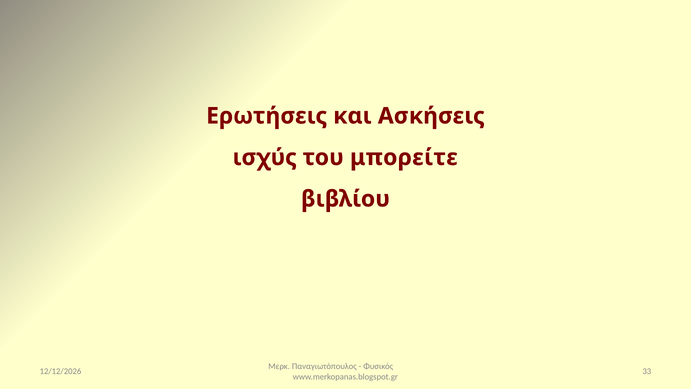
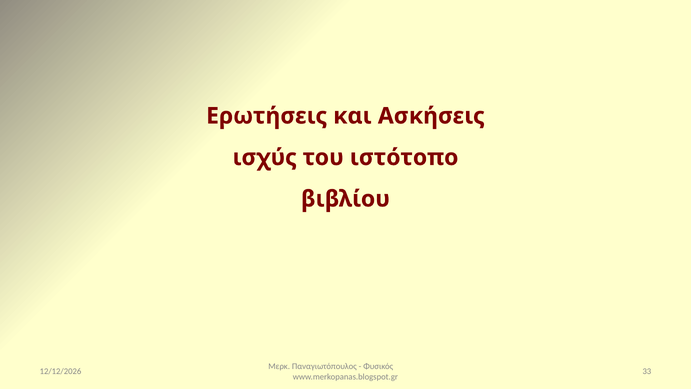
μπορείτε: μπορείτε -> ιστότοπο
